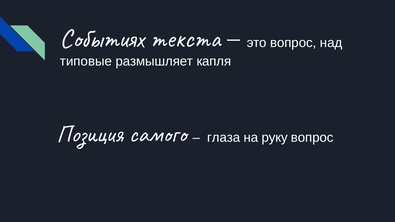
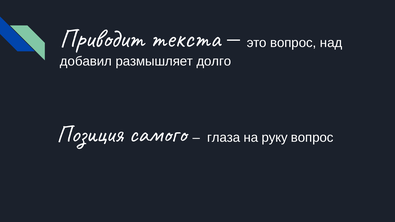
Событиях: Событиях -> Приводит
типовые: типовые -> добавил
капля: капля -> долго
